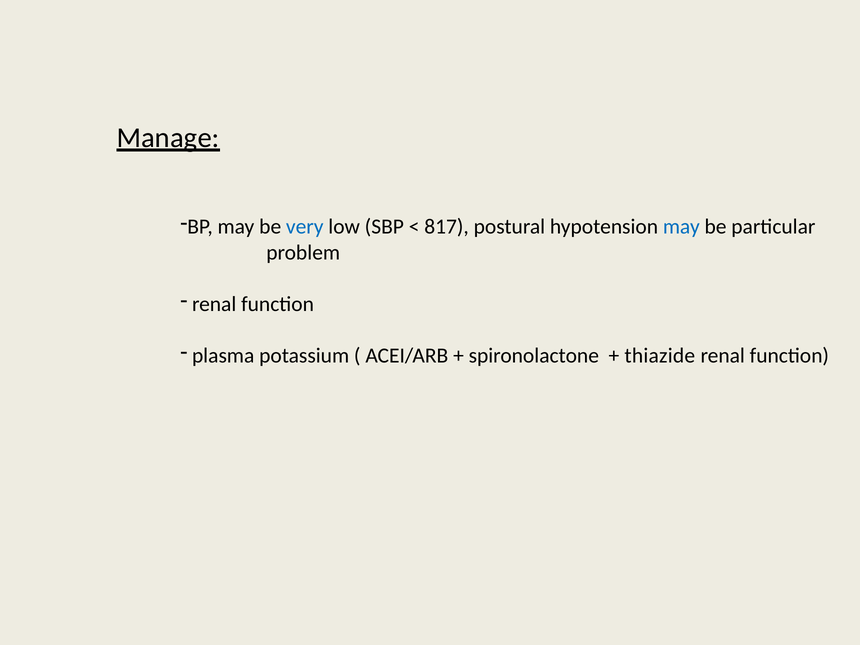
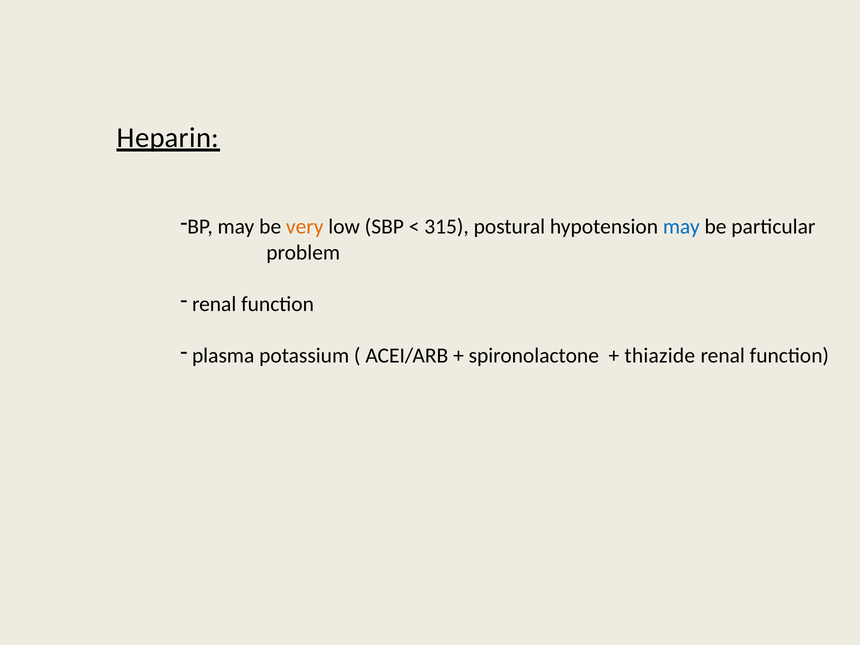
Manage: Manage -> Heparin
very colour: blue -> orange
817: 817 -> 315
